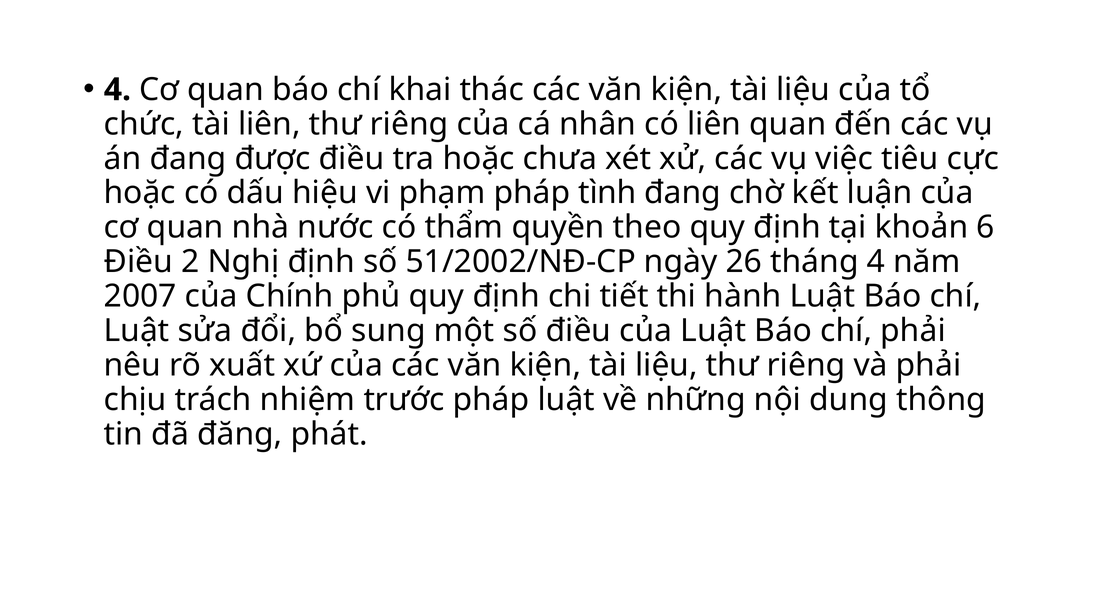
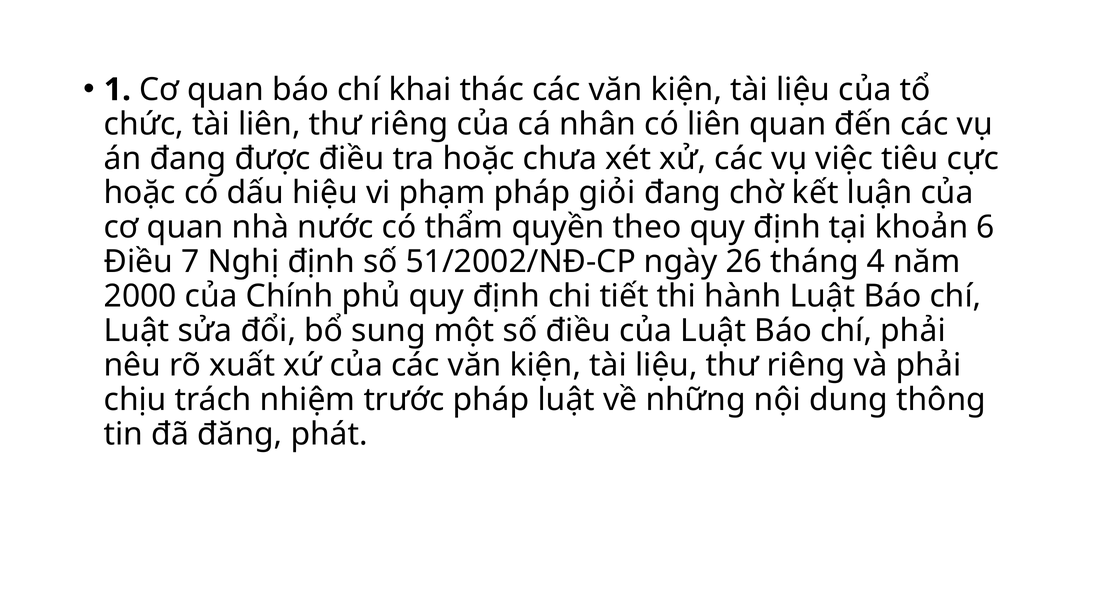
4 at (117, 90): 4 -> 1
tình: tình -> giỏi
2: 2 -> 7
2007: 2007 -> 2000
